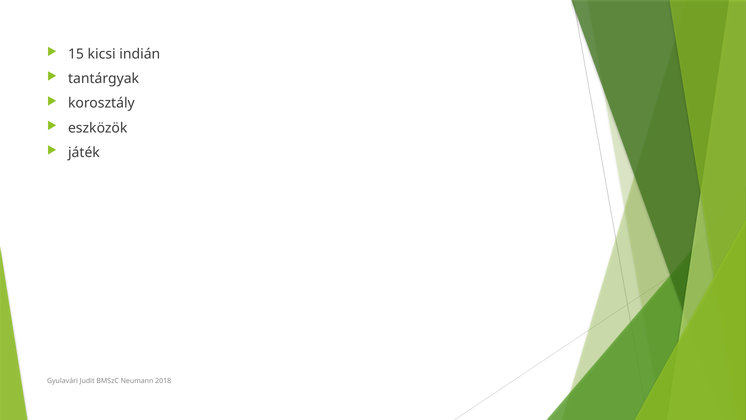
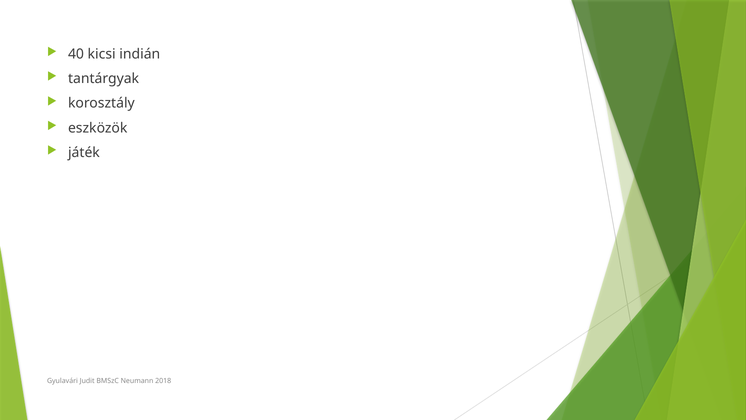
15: 15 -> 40
